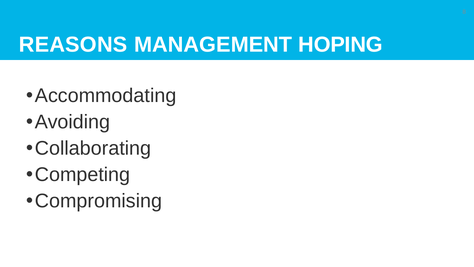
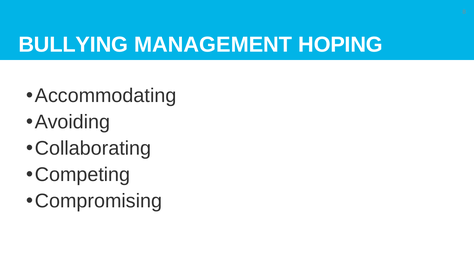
REASONS: REASONS -> BULLYING
